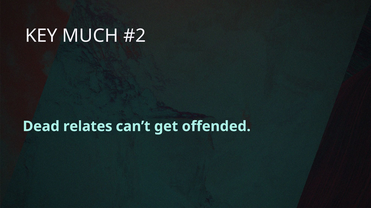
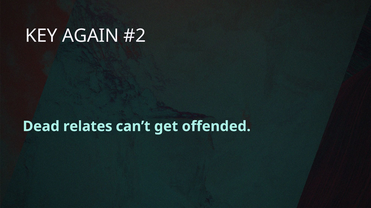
MUCH: MUCH -> AGAIN
